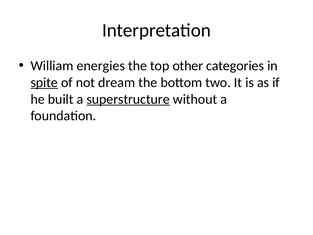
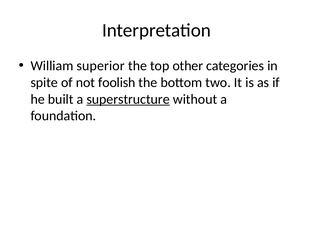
energies: energies -> superior
spite underline: present -> none
dream: dream -> foolish
